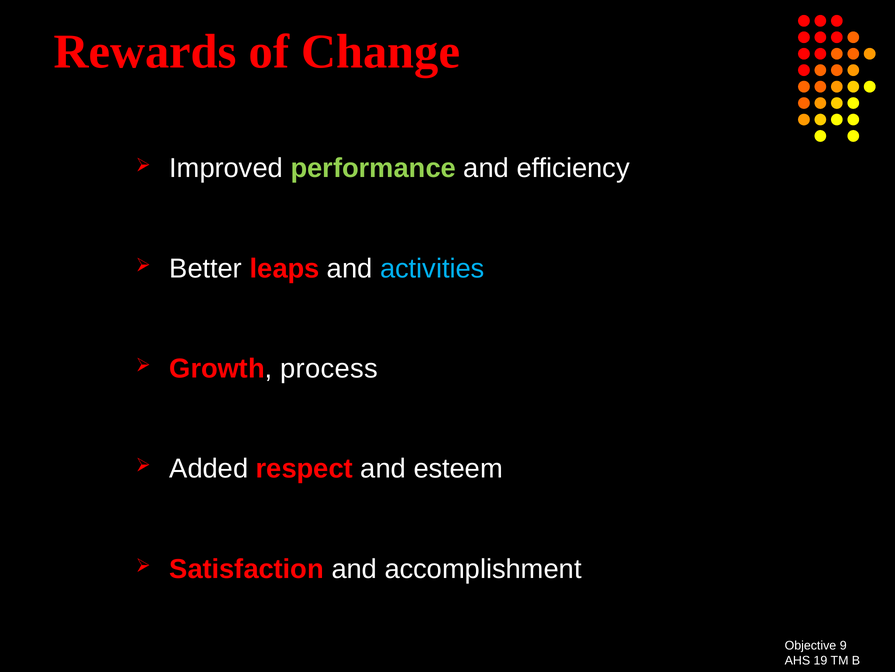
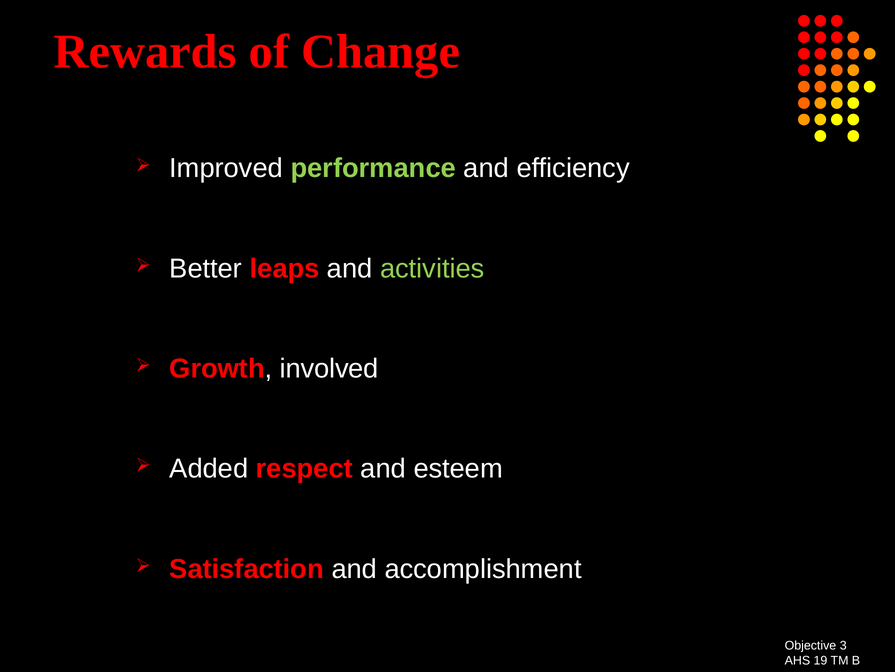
activities colour: light blue -> light green
process: process -> involved
9: 9 -> 3
